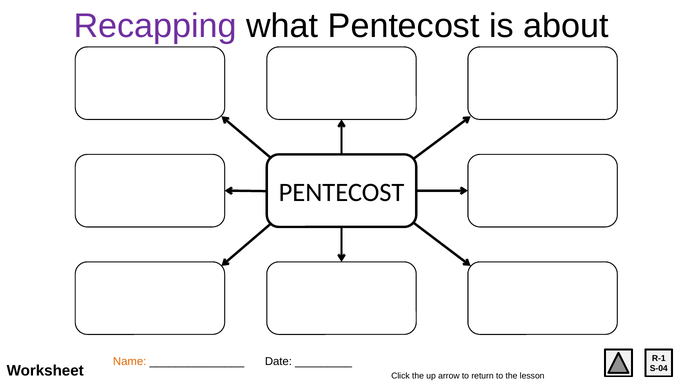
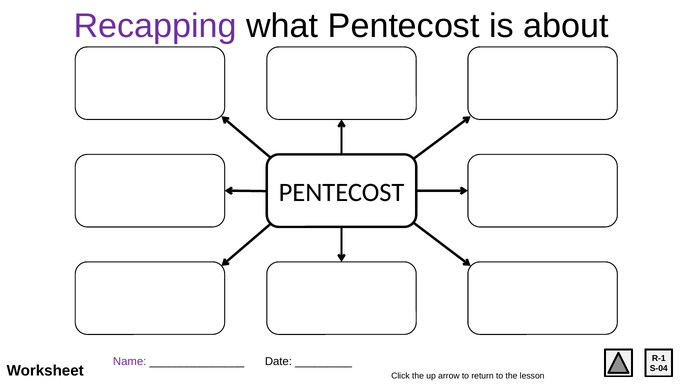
Name colour: orange -> purple
